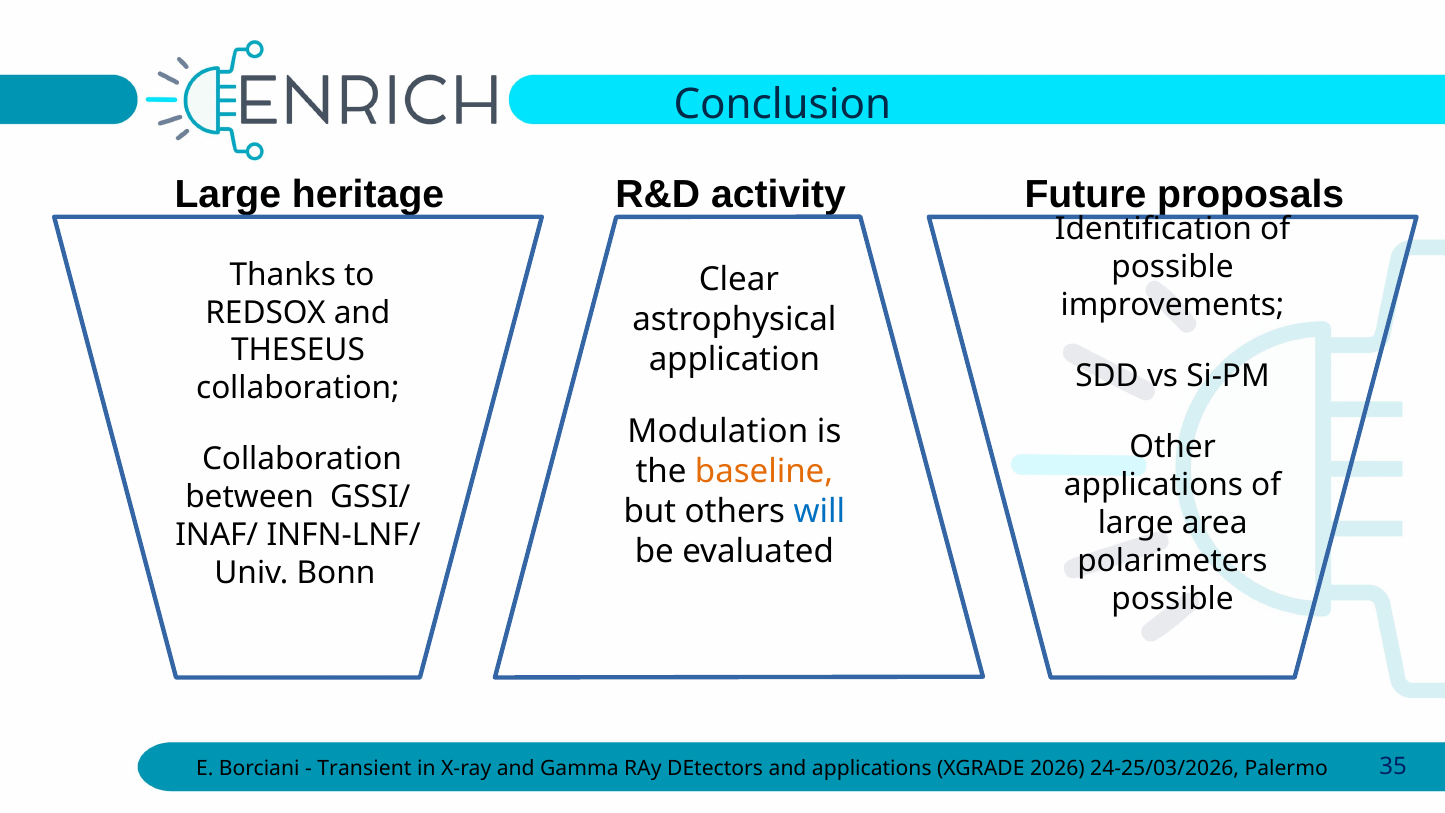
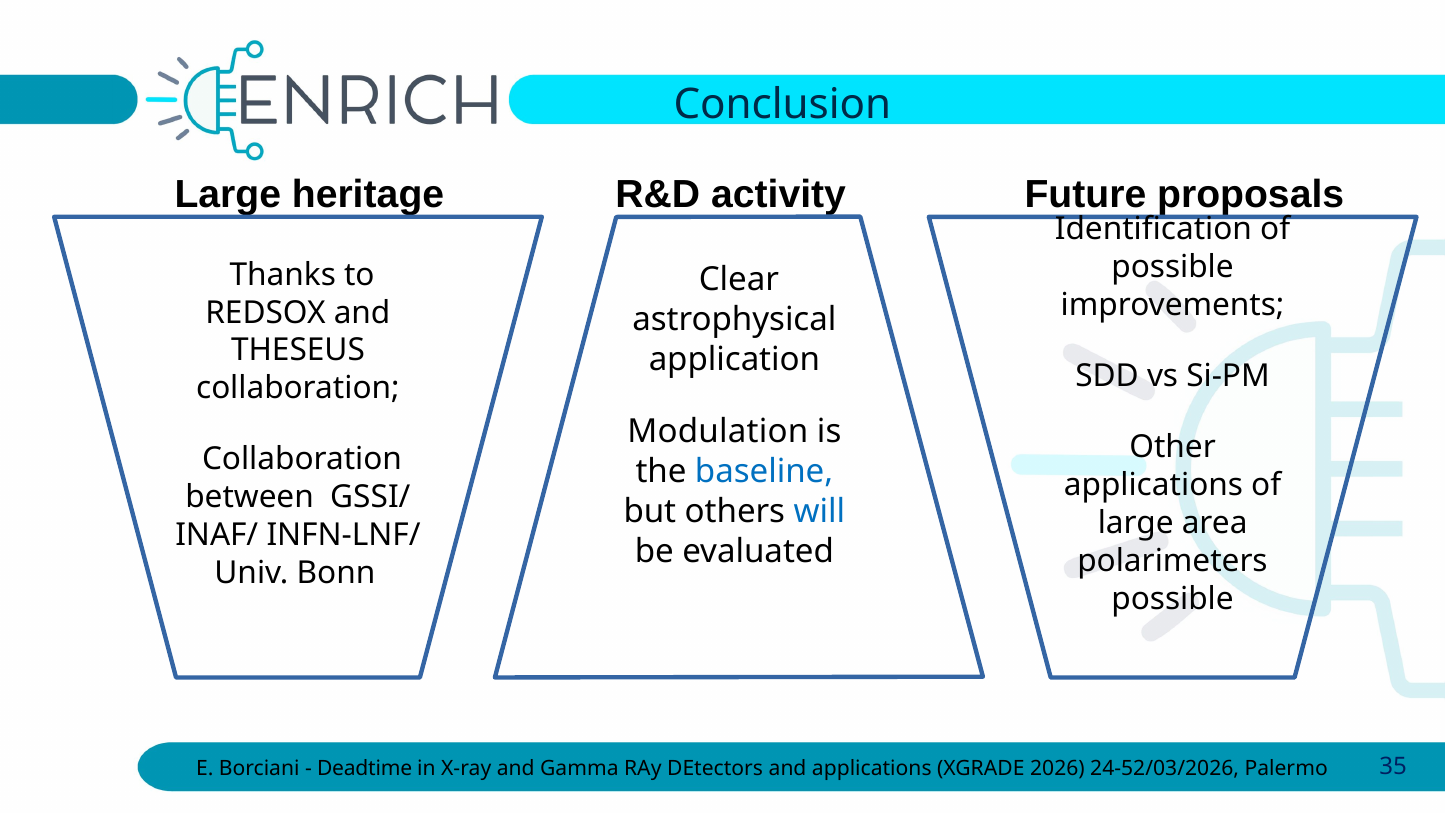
baseline colour: orange -> blue
Transient: Transient -> Deadtime
24-25/03/2026: 24-25/03/2026 -> 24-52/03/2026
